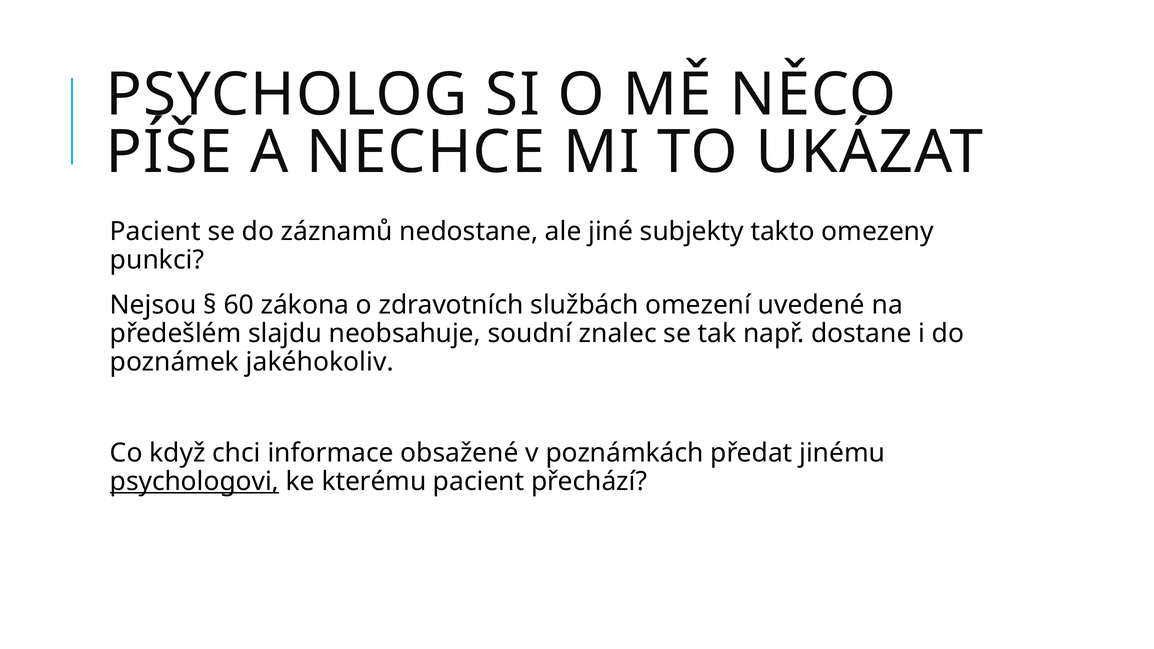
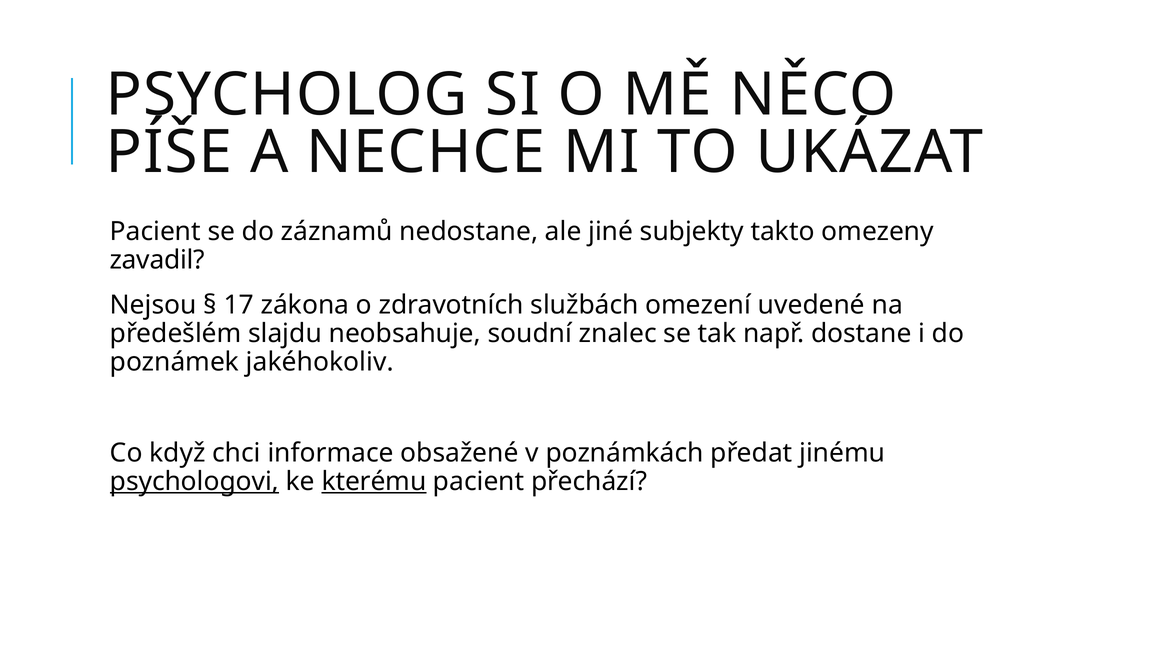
punkci: punkci -> zavadil
60: 60 -> 17
kterému underline: none -> present
